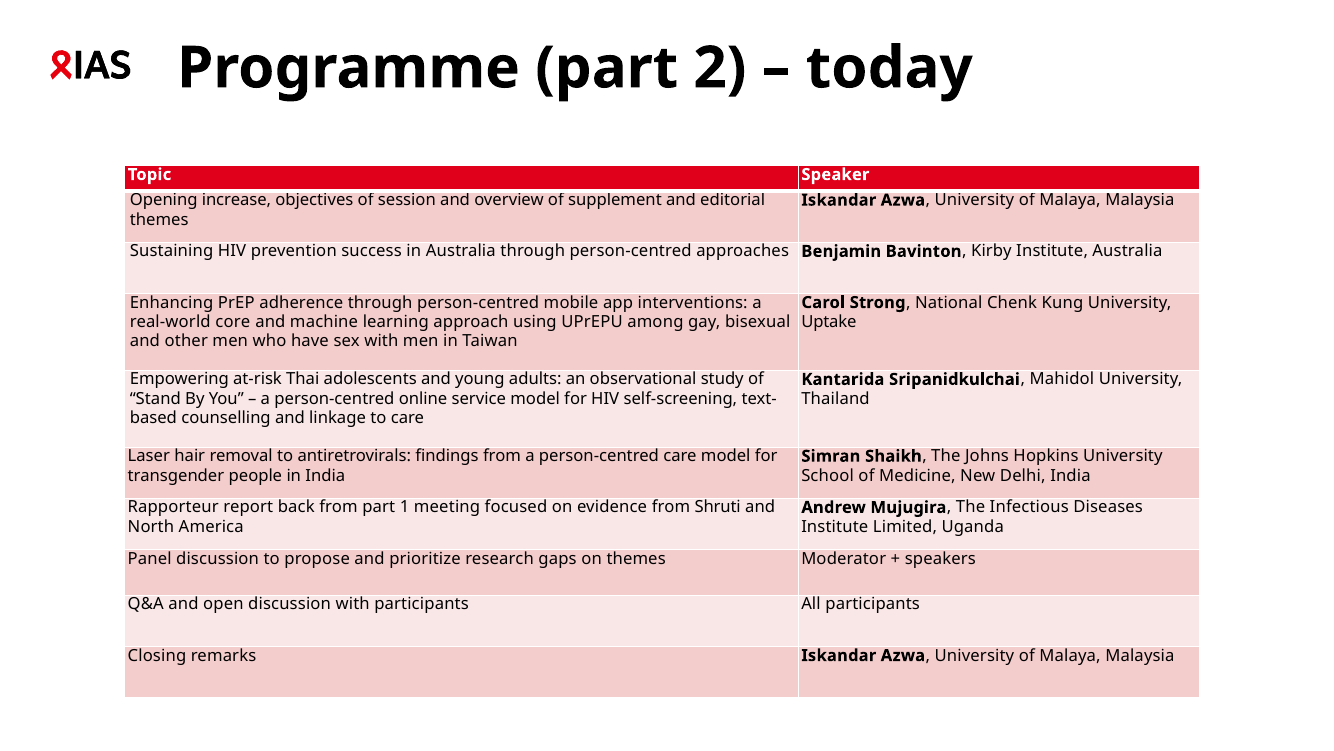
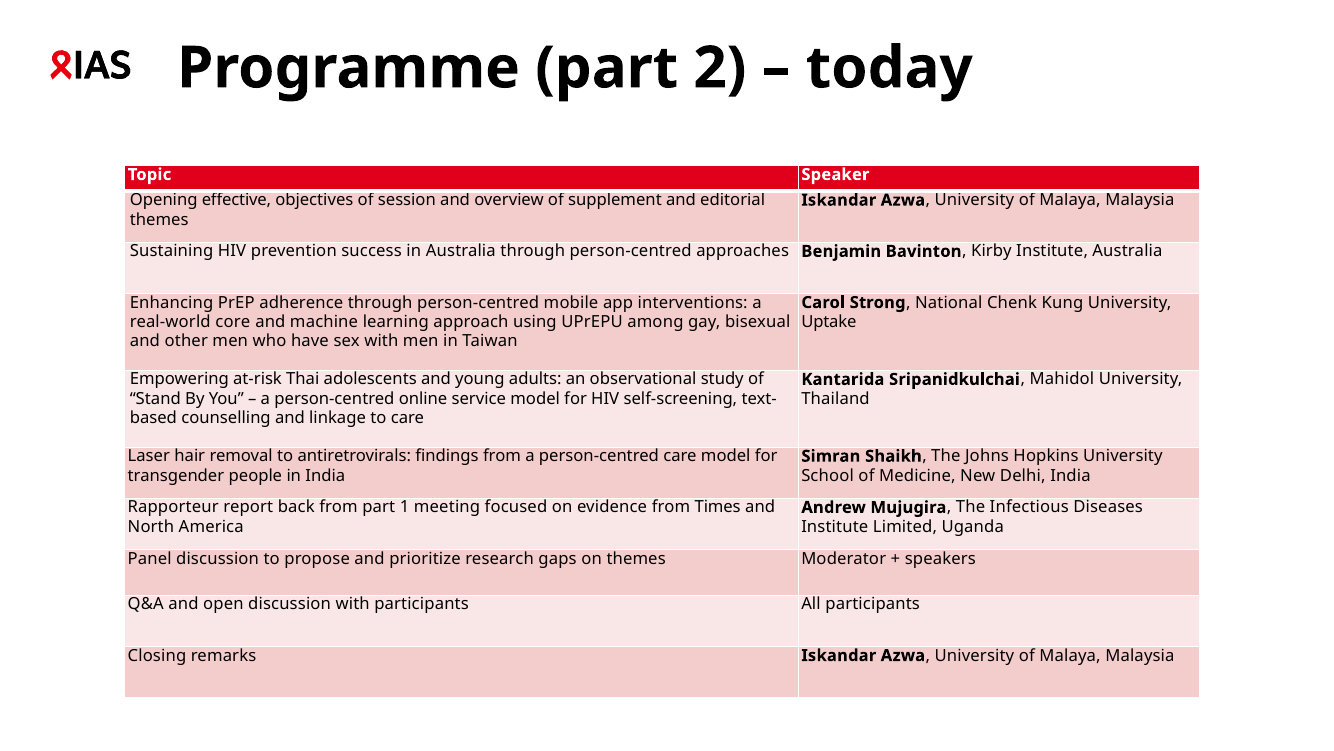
increase: increase -> effective
Shruti: Shruti -> Times
